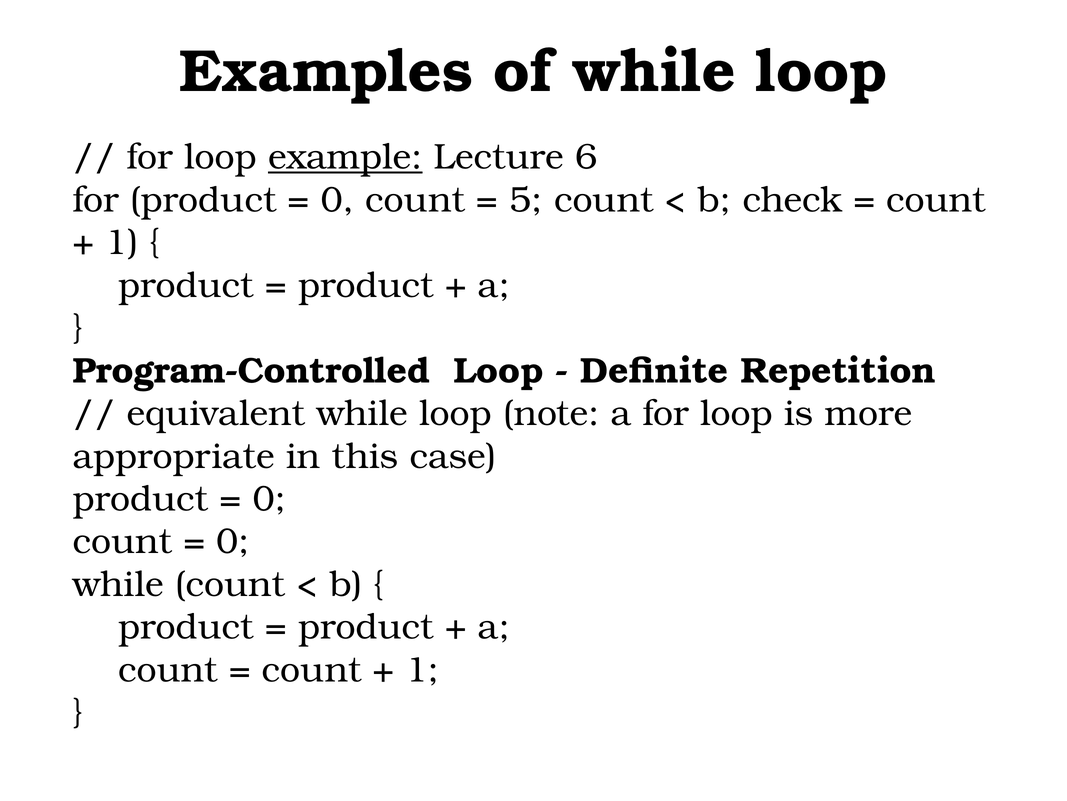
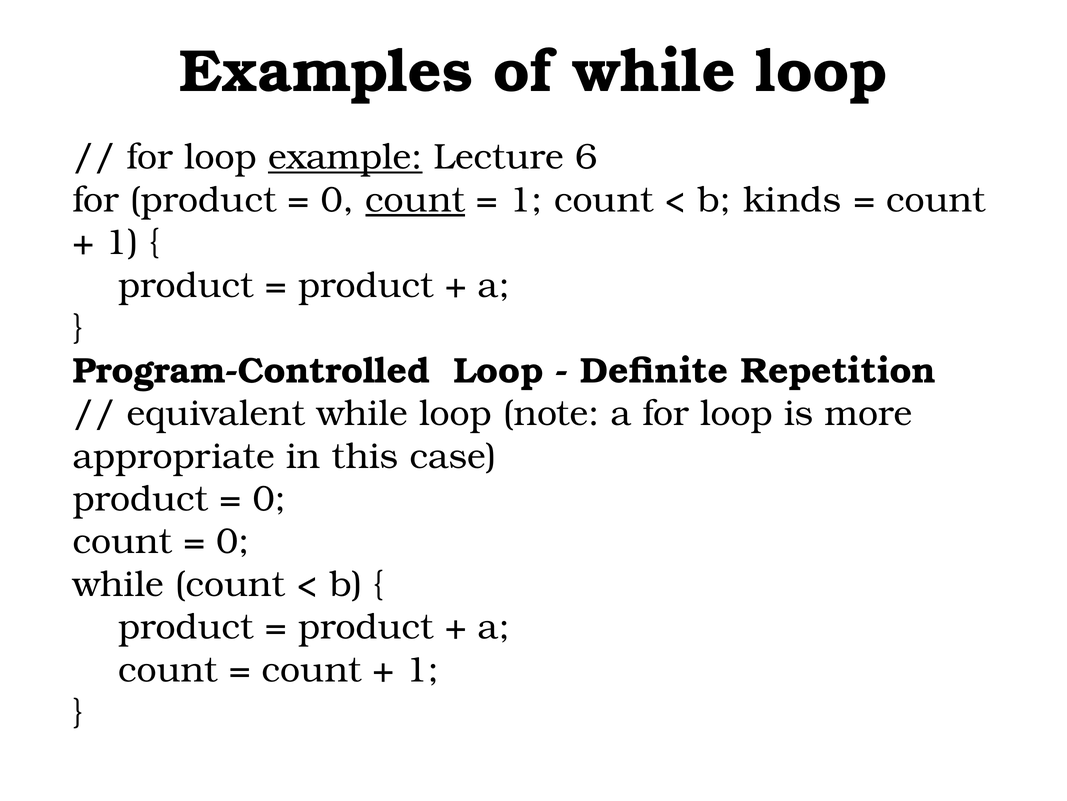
count at (415, 200) underline: none -> present
5 at (526, 200): 5 -> 1
check: check -> kinds
